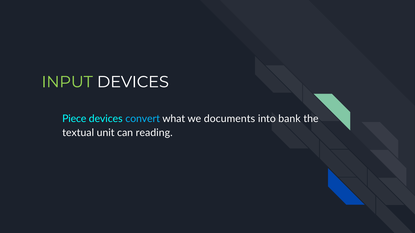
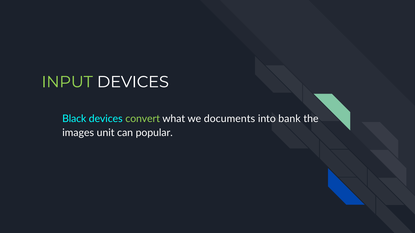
Piece: Piece -> Black
convert colour: light blue -> light green
textual: textual -> images
reading: reading -> popular
